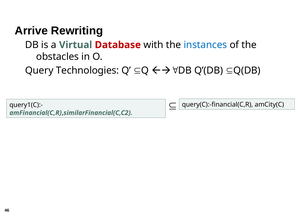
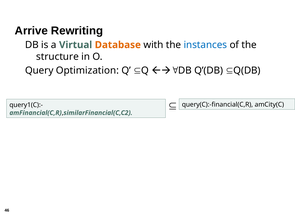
Database colour: red -> orange
obstacles: obstacles -> structure
Technologies: Technologies -> Optimization
